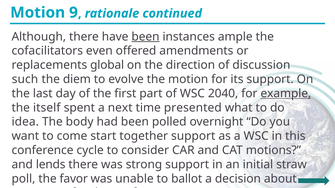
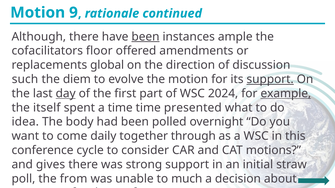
even: even -> floor
support at (270, 79) underline: none -> present
day underline: none -> present
2040: 2040 -> 2024
a next: next -> time
start: start -> daily
together support: support -> through
lends: lends -> gives
favor: favor -> from
ballot: ballot -> much
